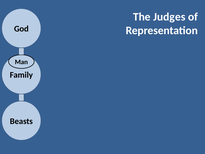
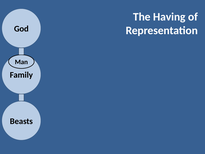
Judges: Judges -> Having
